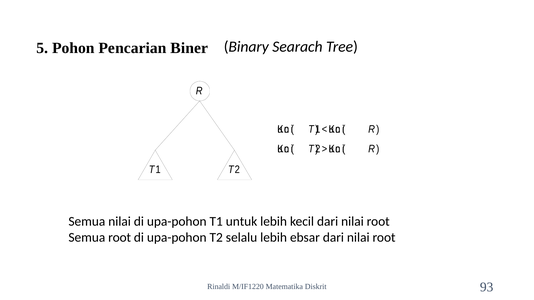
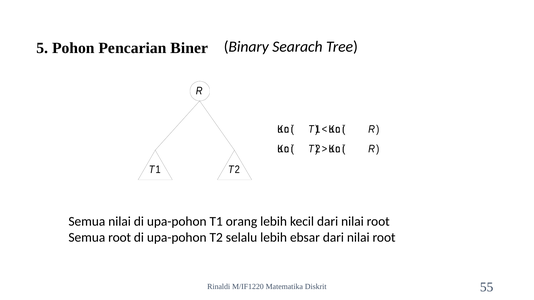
untuk: untuk -> orang
93: 93 -> 55
